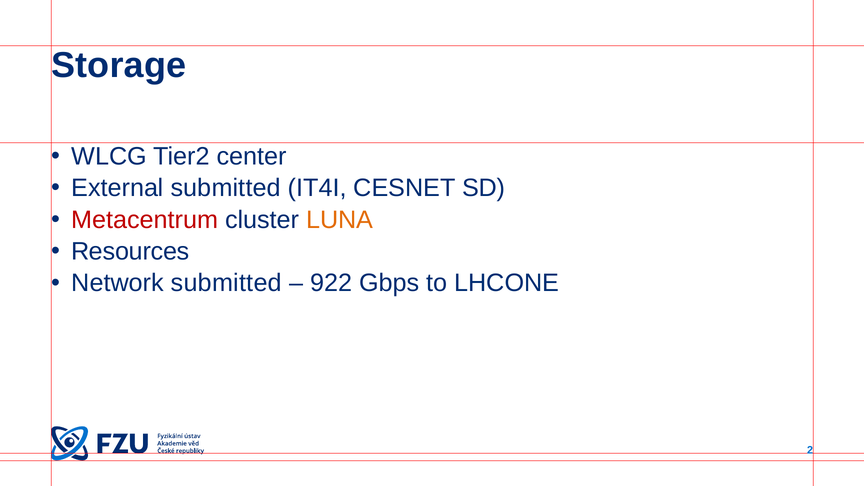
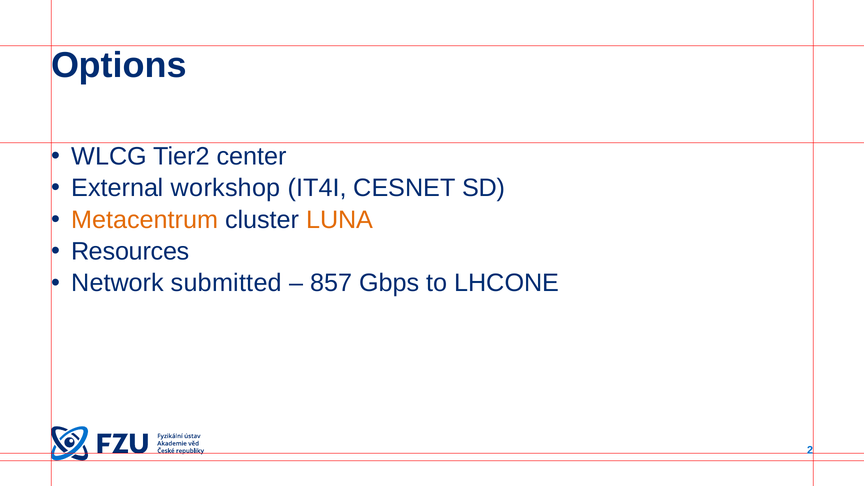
Storage: Storage -> Options
External submitted: submitted -> workshop
Metacentrum colour: red -> orange
922: 922 -> 857
